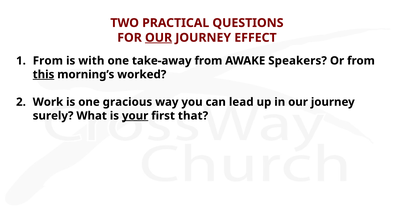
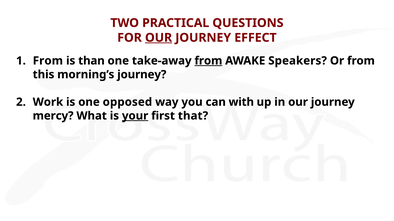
with: with -> than
from at (208, 61) underline: none -> present
this underline: present -> none
morning’s worked: worked -> journey
gracious: gracious -> opposed
lead: lead -> with
surely: surely -> mercy
